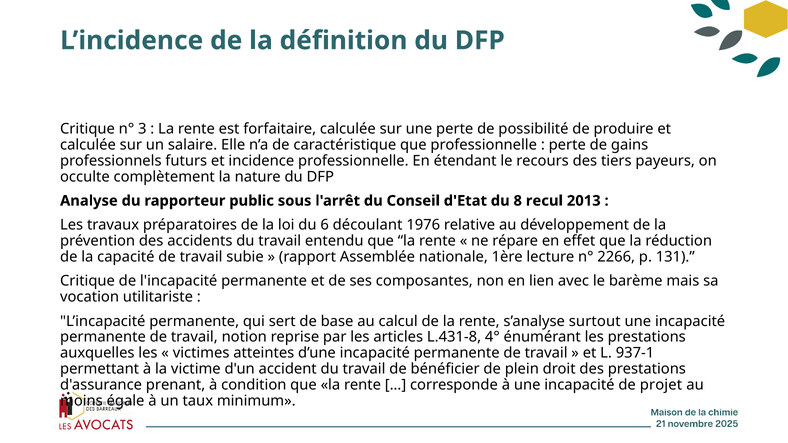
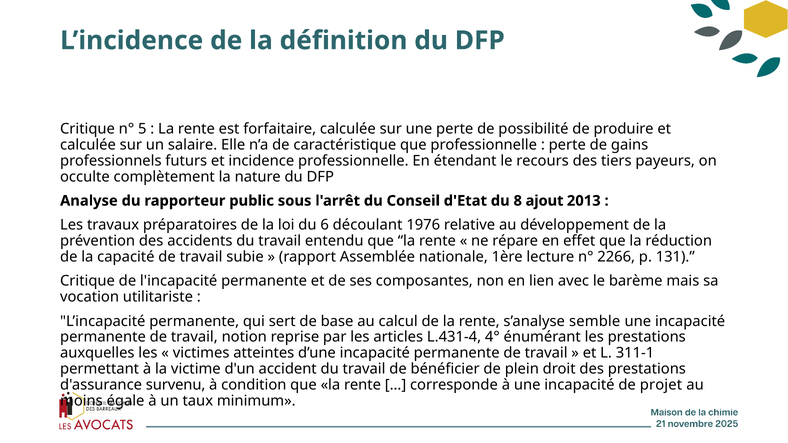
3: 3 -> 5
recul: recul -> ajout
surtout: surtout -> semble
L.431-8: L.431-8 -> L.431-4
937-1: 937-1 -> 311-1
prenant: prenant -> survenu
